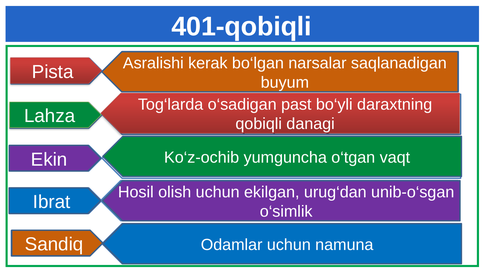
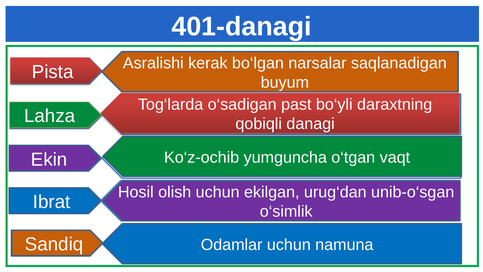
401-qobiqli: 401-qobiqli -> 401-danagi
